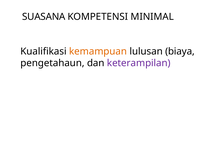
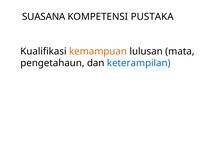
MINIMAL: MINIMAL -> PUSTAKA
biaya: biaya -> mata
keterampilan colour: purple -> blue
